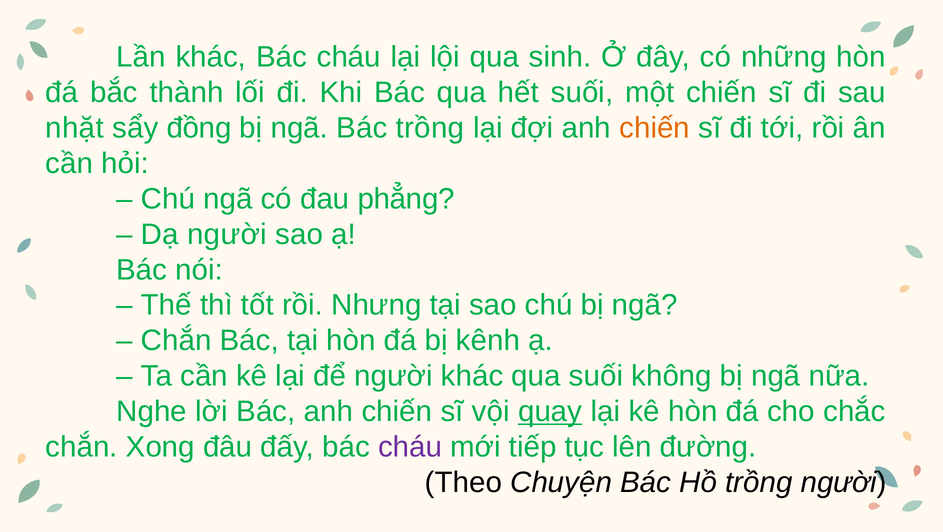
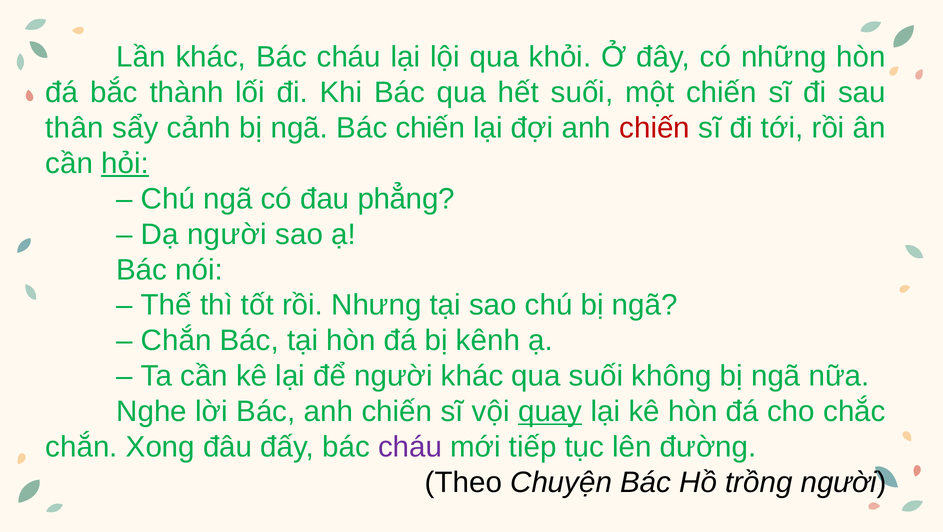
sinh: sinh -> khỏi
nhặt: nhặt -> thân
đồng: đồng -> cảnh
Bác trồng: trồng -> chiến
chiến at (655, 128) colour: orange -> red
hỏi underline: none -> present
